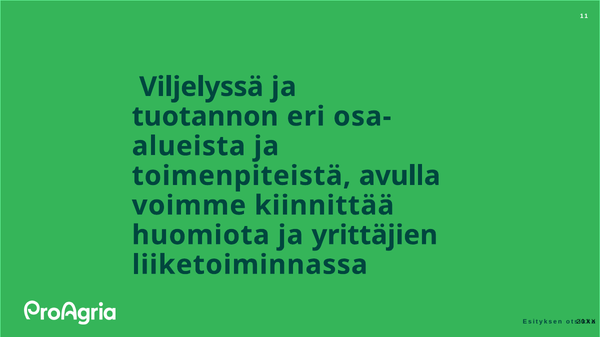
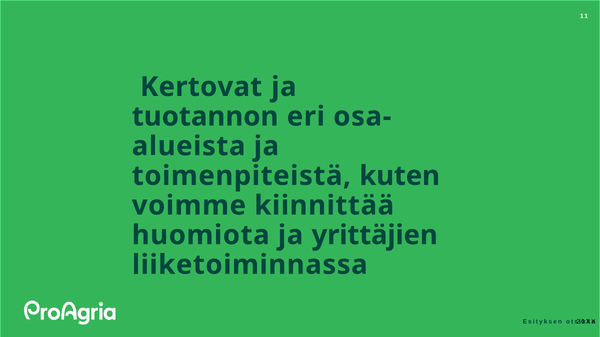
Viljelyssä: Viljelyssä -> Kertovat
avulla: avulla -> kuten
